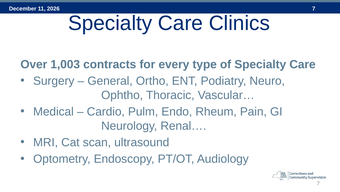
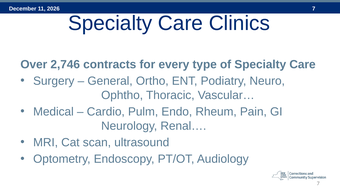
1,003: 1,003 -> 2,746
